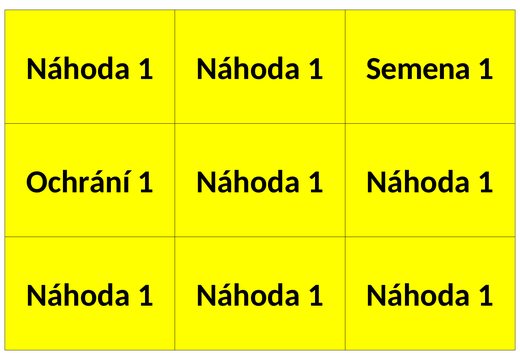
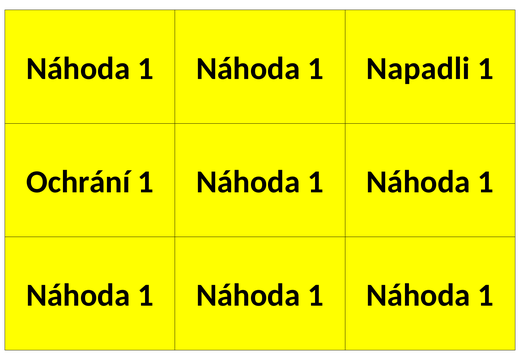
Semena: Semena -> Napadli
